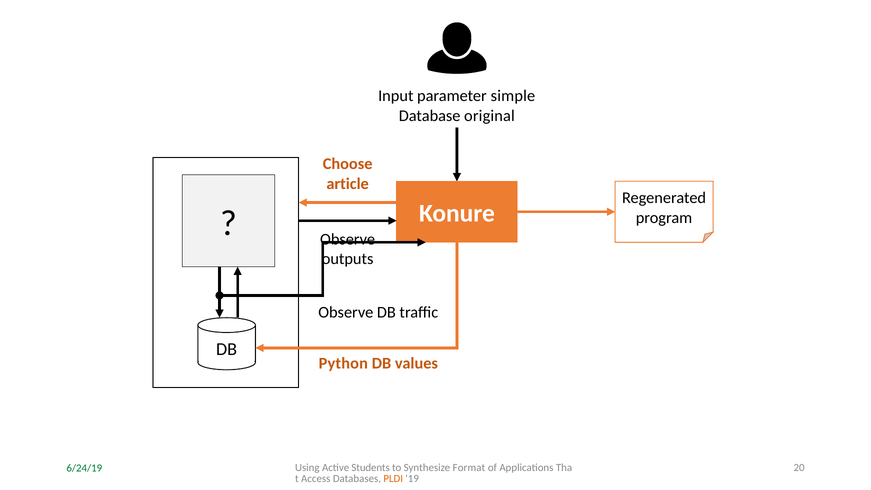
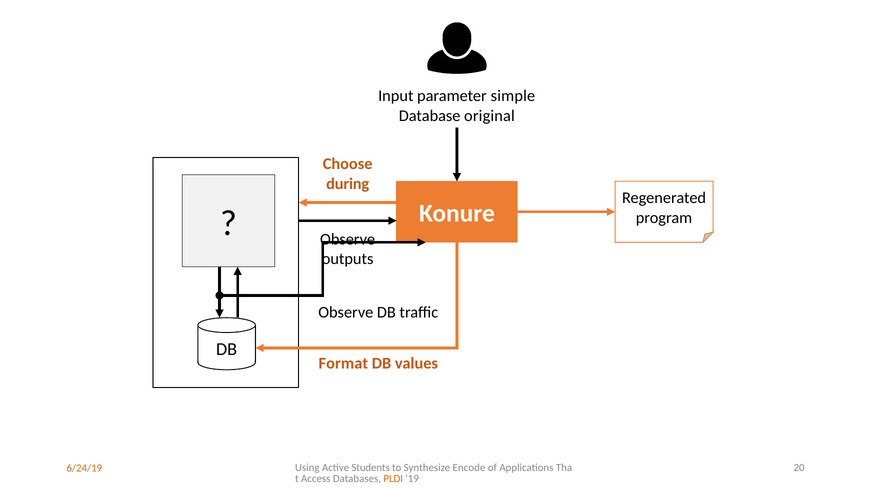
article: article -> during
Python: Python -> Format
Format: Format -> Encode
6/24/19 colour: green -> orange
